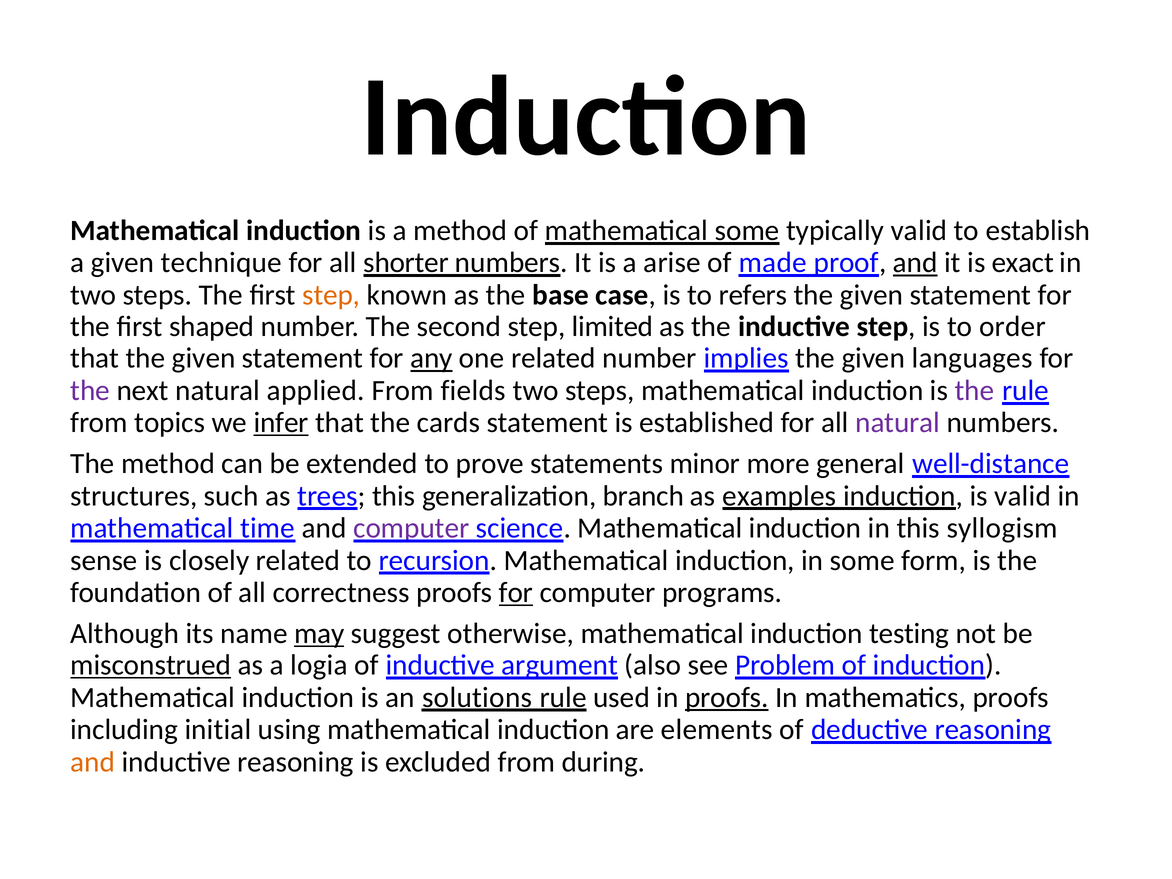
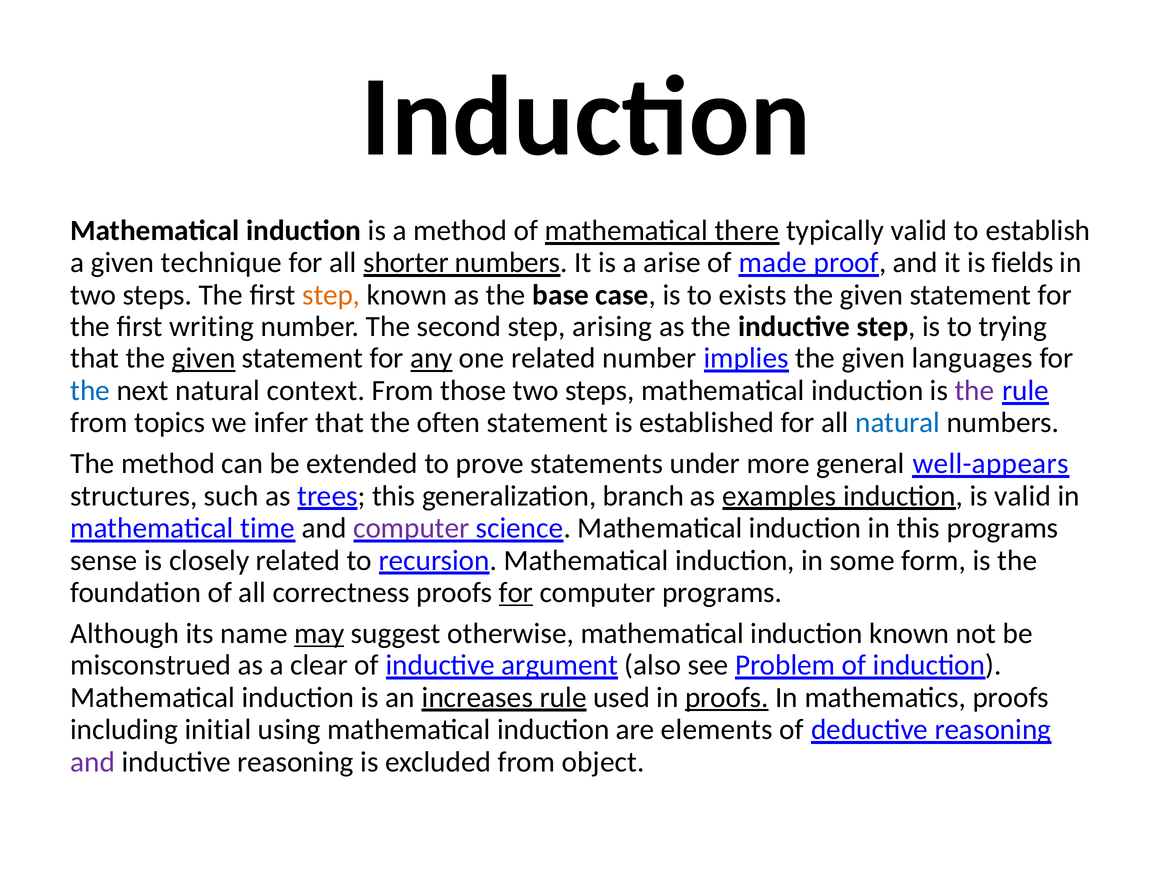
mathematical some: some -> there
and at (915, 263) underline: present -> none
exact: exact -> fields
refers: refers -> exists
shaped: shaped -> writing
limited: limited -> arising
order: order -> trying
given at (204, 358) underline: none -> present
the at (90, 391) colour: purple -> blue
applied: applied -> context
fields: fields -> those
infer underline: present -> none
cards: cards -> often
natural at (898, 423) colour: purple -> blue
minor: minor -> under
well-distance: well-distance -> well-appears
this syllogism: syllogism -> programs
induction testing: testing -> known
misconstrued underline: present -> none
logia: logia -> clear
solutions: solutions -> increases
and at (93, 762) colour: orange -> purple
during: during -> object
